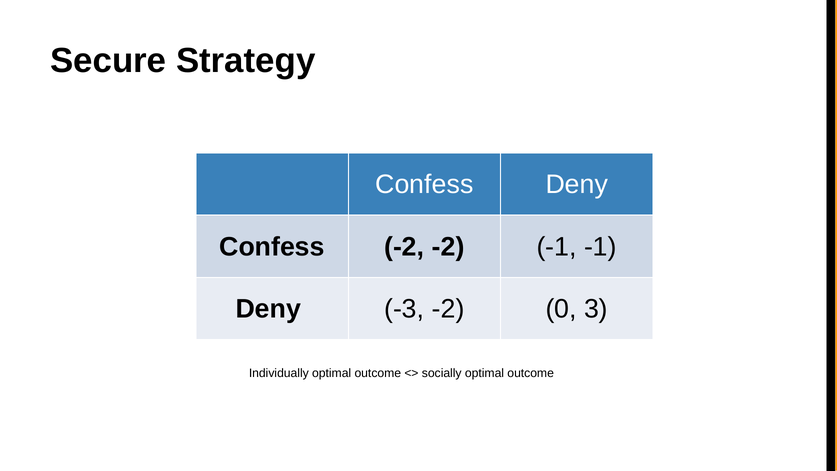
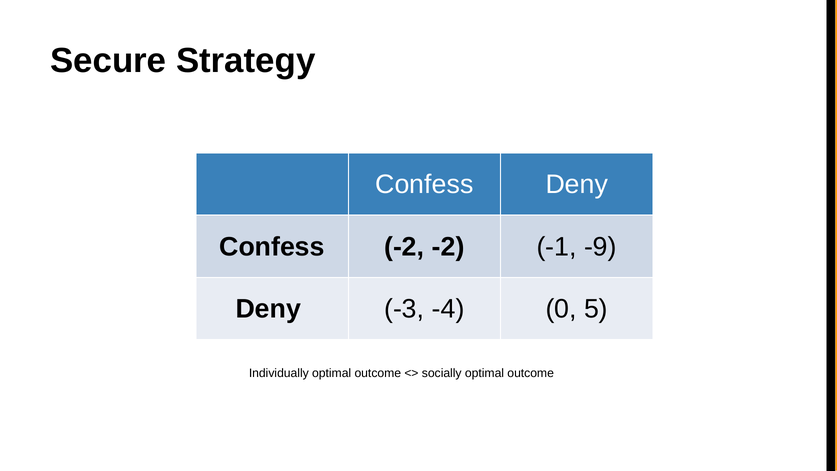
-1 -1: -1 -> -9
-3 -2: -2 -> -4
3: 3 -> 5
